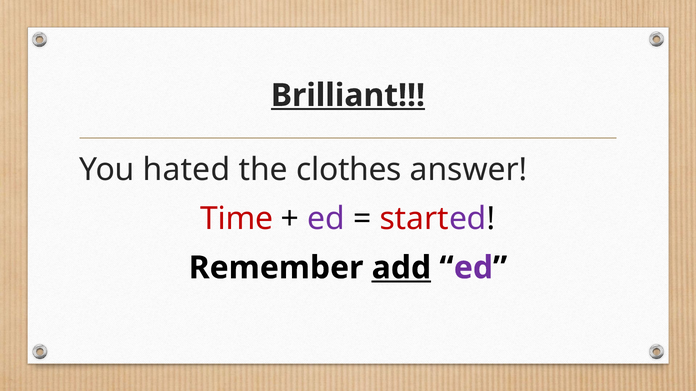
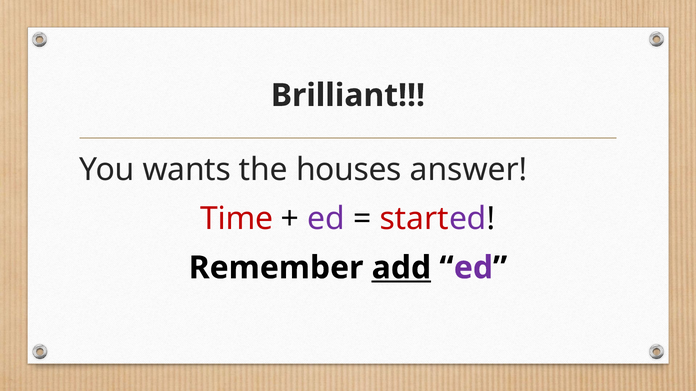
Brilliant underline: present -> none
hated: hated -> wants
clothes: clothes -> houses
